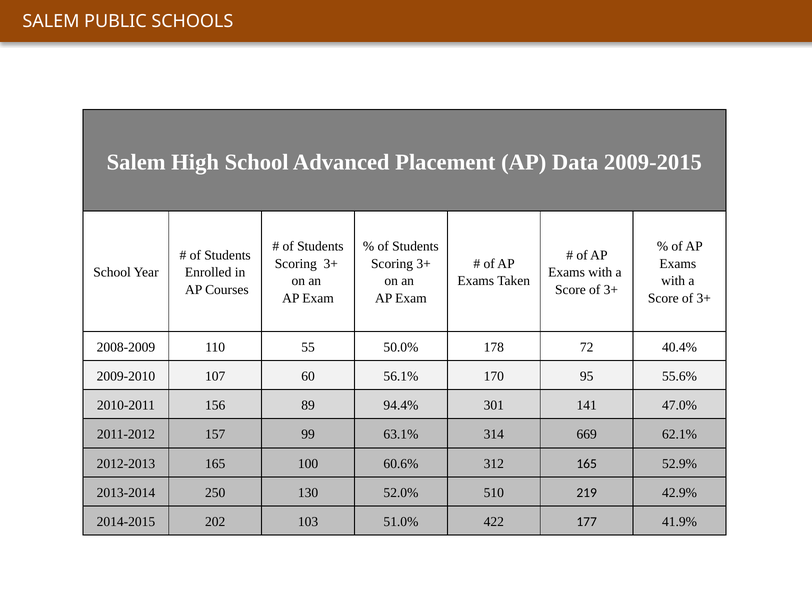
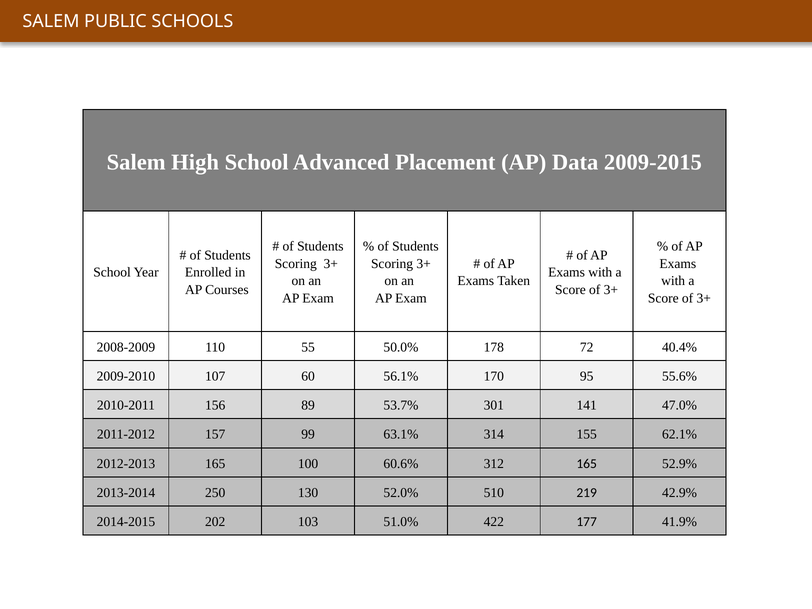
94.4%: 94.4% -> 53.7%
669: 669 -> 155
